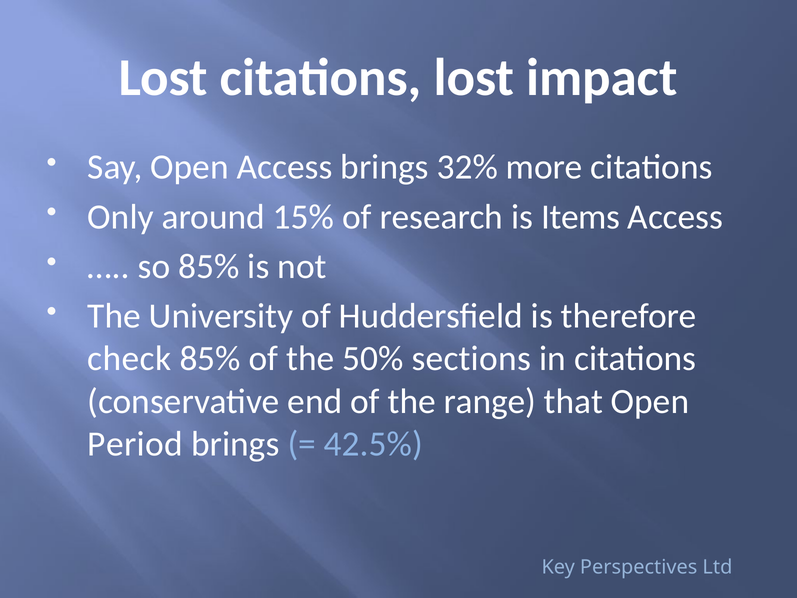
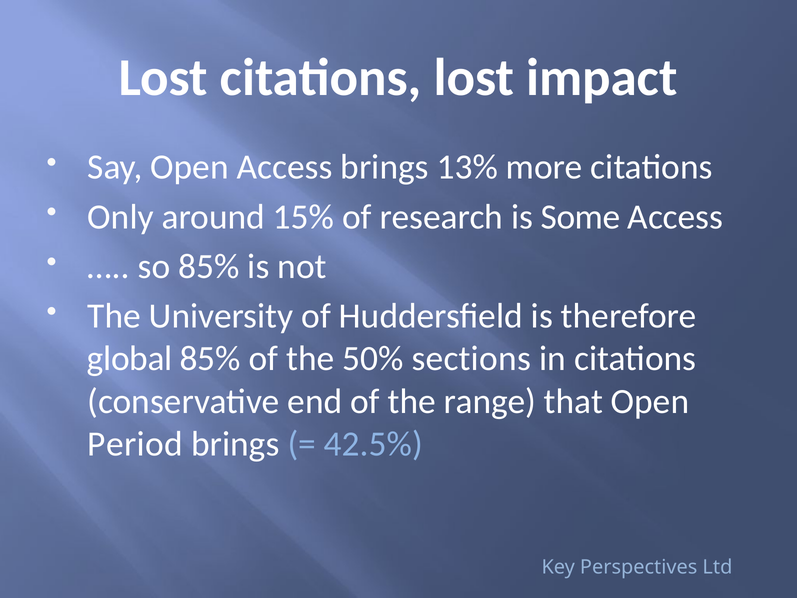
32%: 32% -> 13%
Items: Items -> Some
check: check -> global
